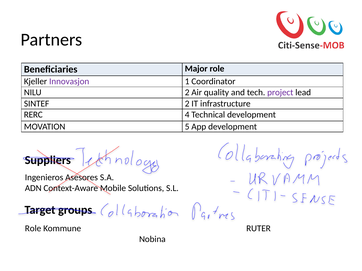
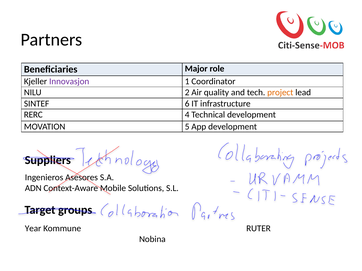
project colour: purple -> orange
SINTEF 2: 2 -> 6
Role at (33, 229): Role -> Year
